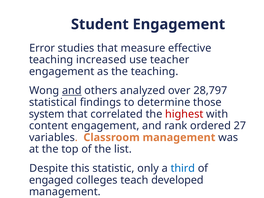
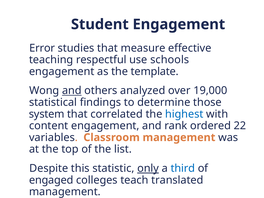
increased: increased -> respectful
teacher: teacher -> schools
the teaching: teaching -> template
28,797: 28,797 -> 19,000
highest colour: red -> blue
27: 27 -> 22
only underline: none -> present
developed: developed -> translated
